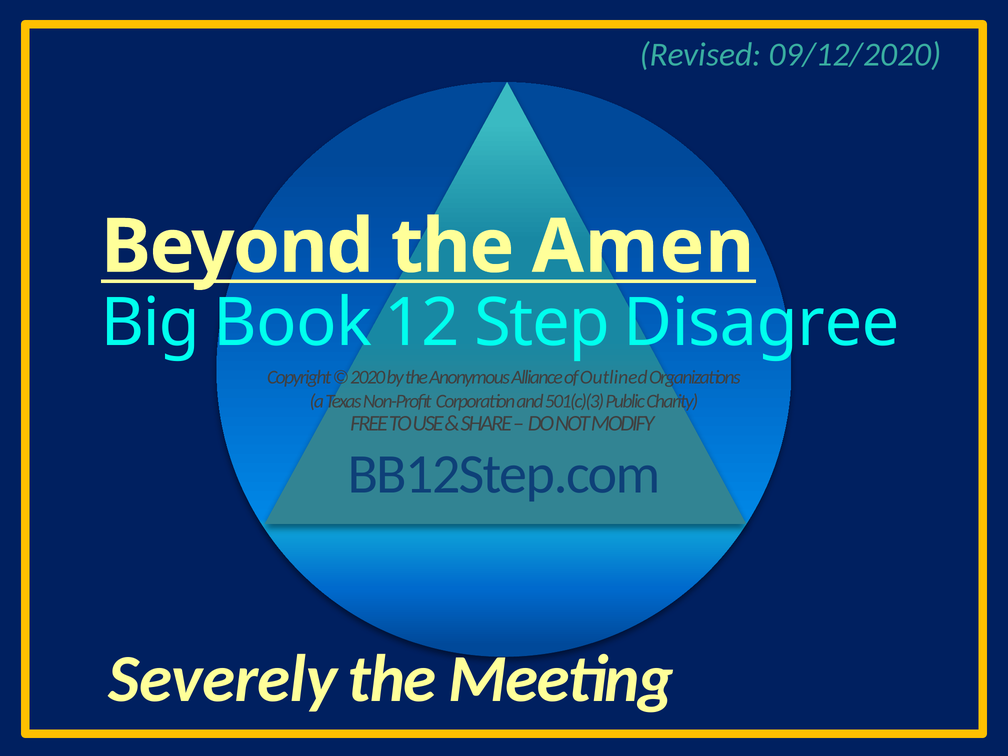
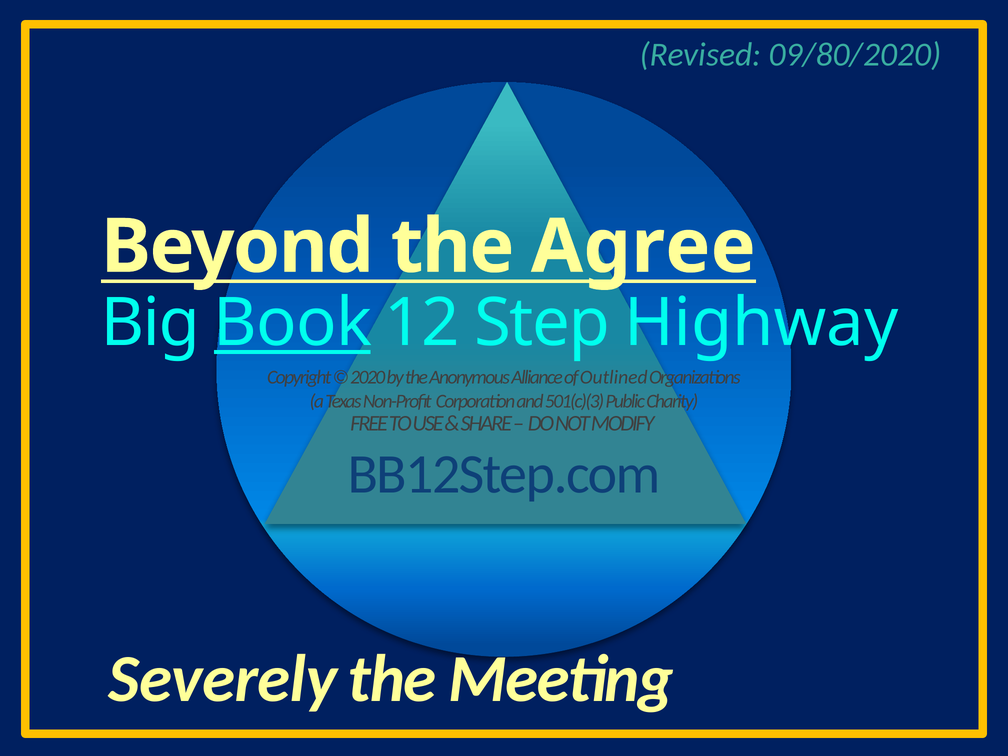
09/12/2020: 09/12/2020 -> 09/80/2020
Amen: Amen -> Agree
Book underline: none -> present
Disagree: Disagree -> Highway
